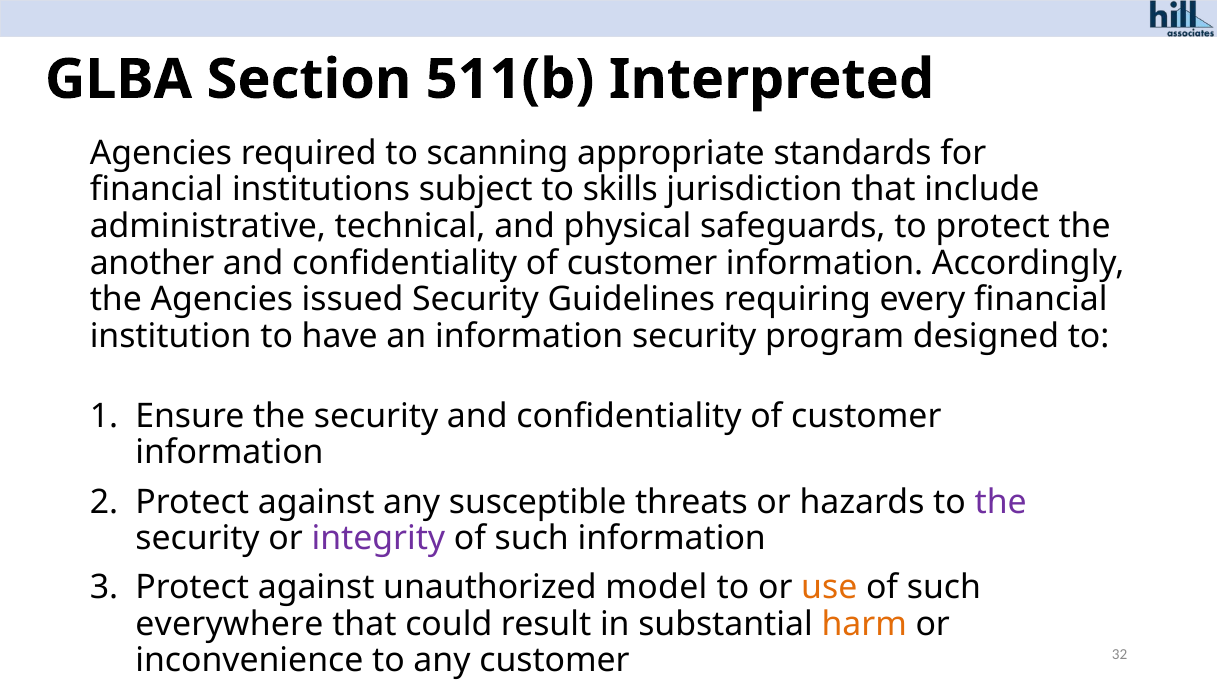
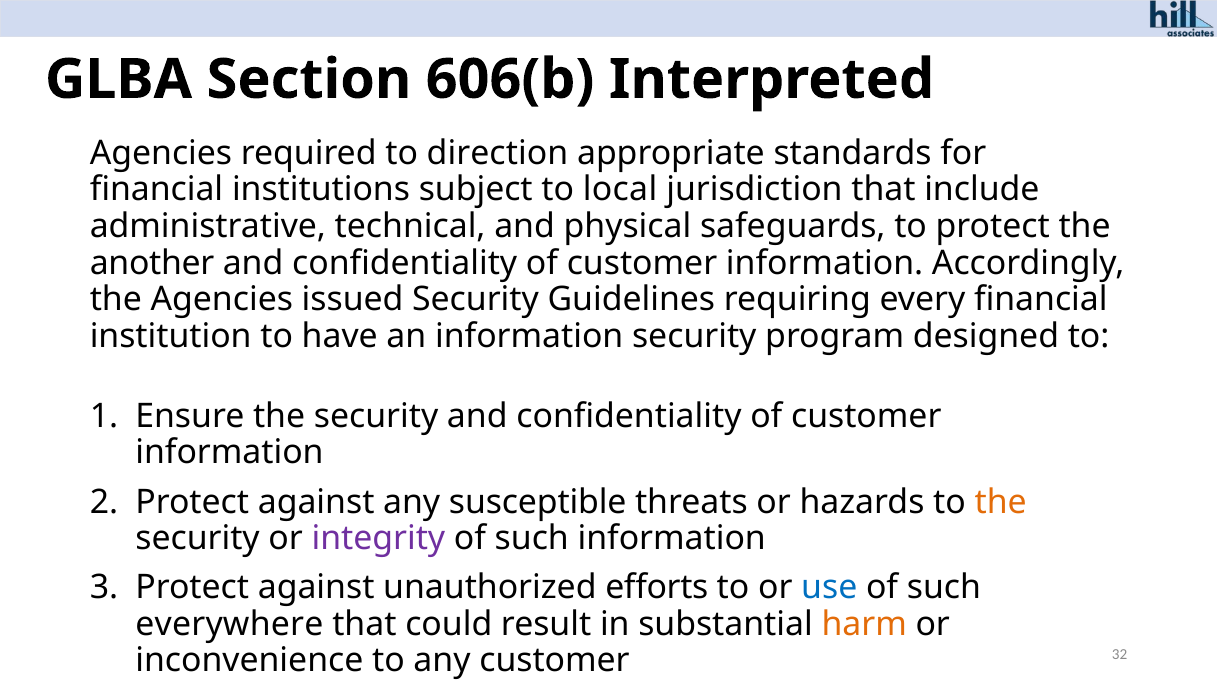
511(b: 511(b -> 606(b
scanning: scanning -> direction
skills: skills -> local
the at (1001, 502) colour: purple -> orange
model: model -> efforts
use colour: orange -> blue
